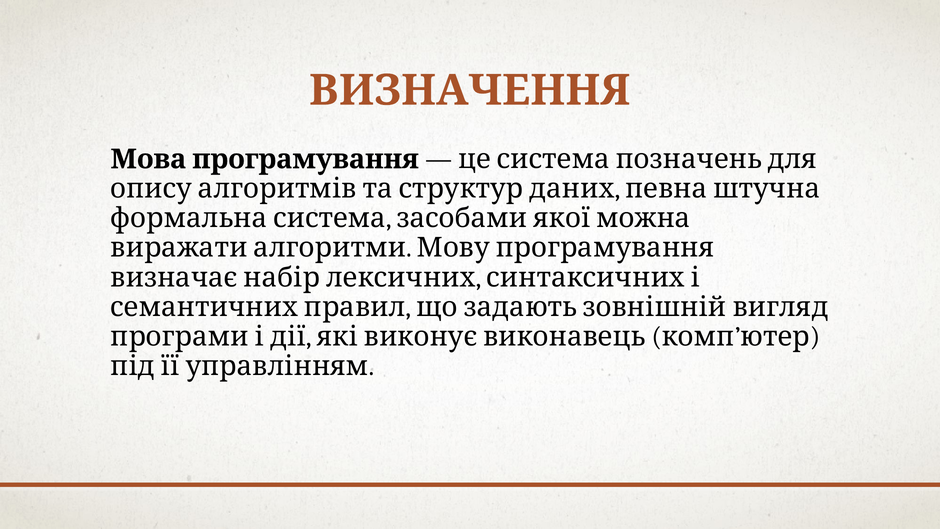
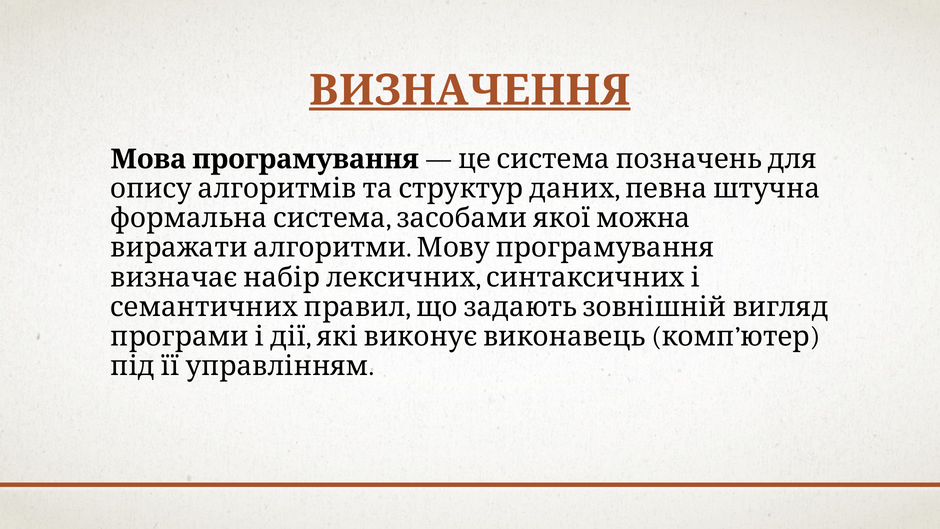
ВИЗНАЧЕННЯ underline: none -> present
